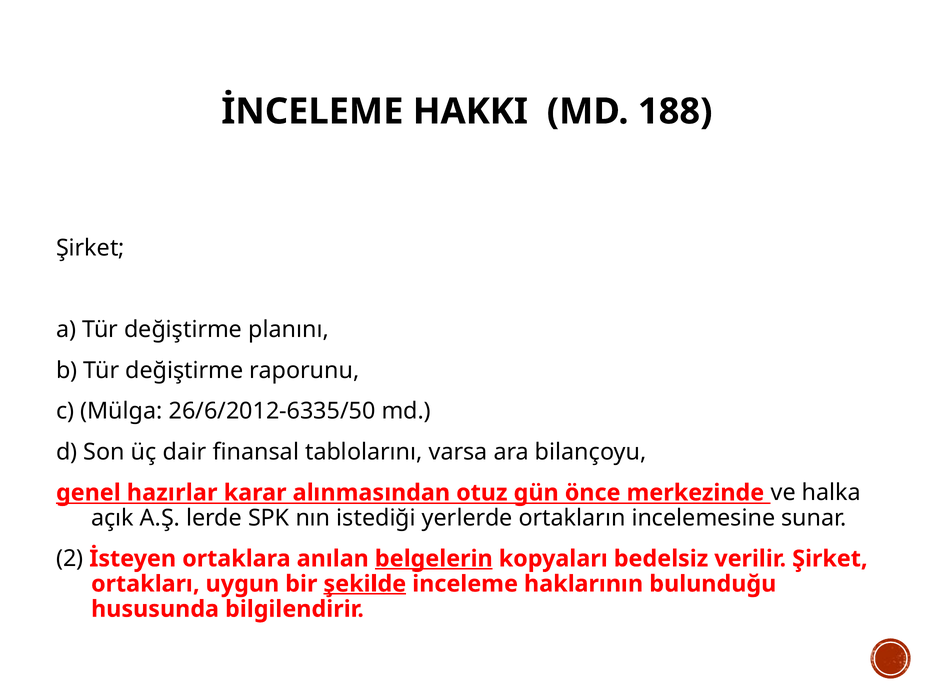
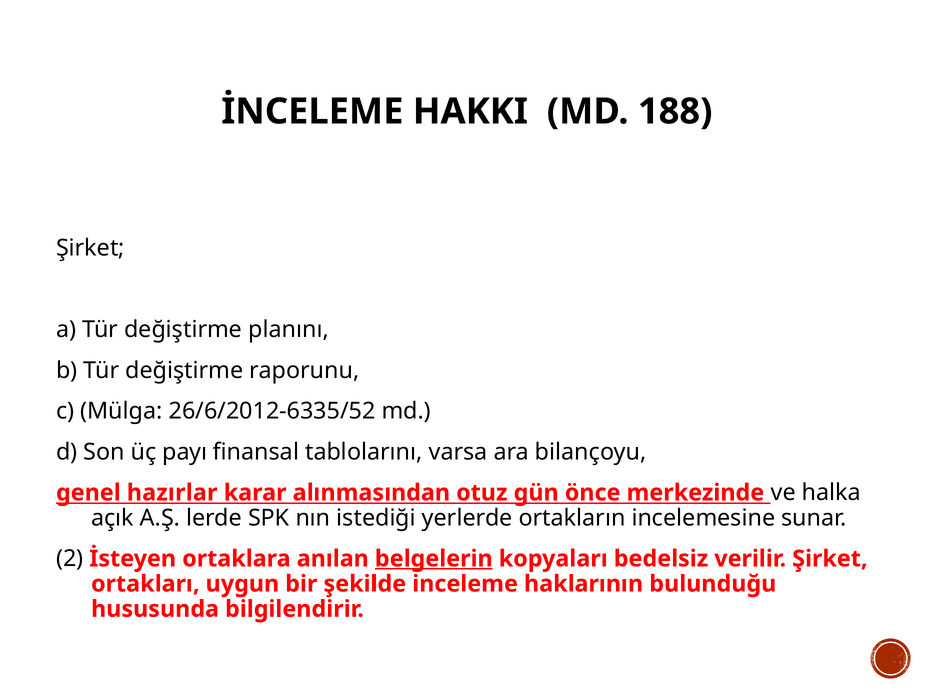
26/6/2012-6335/50: 26/6/2012-6335/50 -> 26/6/2012-6335/52
dair: dair -> payı
şekilde underline: present -> none
